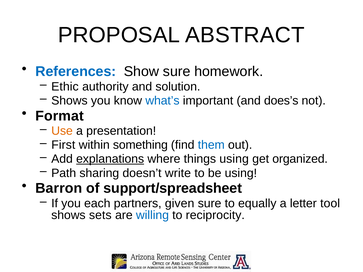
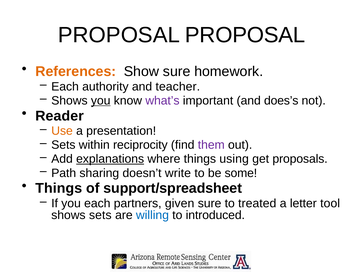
PROPOSAL ABSTRACT: ABSTRACT -> PROPOSAL
References colour: blue -> orange
Ethic at (65, 87): Ethic -> Each
solution: solution -> teacher
you at (101, 101) underline: none -> present
what’s colour: blue -> purple
Format: Format -> Reader
First at (63, 145): First -> Sets
something: something -> reciprocity
them colour: blue -> purple
organized: organized -> proposals
be using: using -> some
Barron at (59, 189): Barron -> Things
equally: equally -> treated
reciprocity: reciprocity -> introduced
